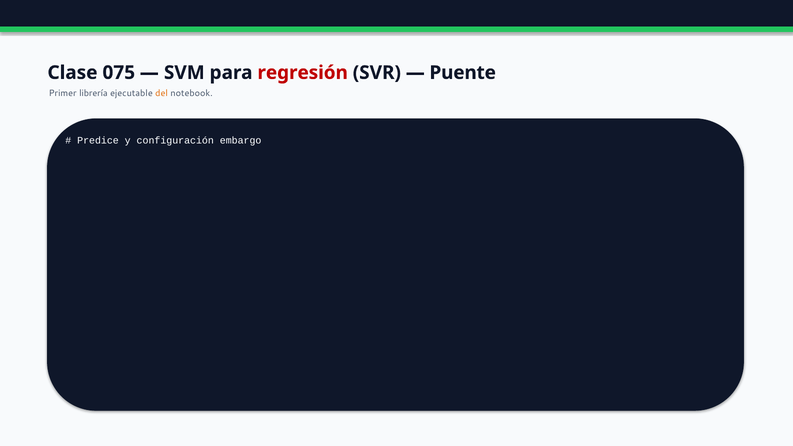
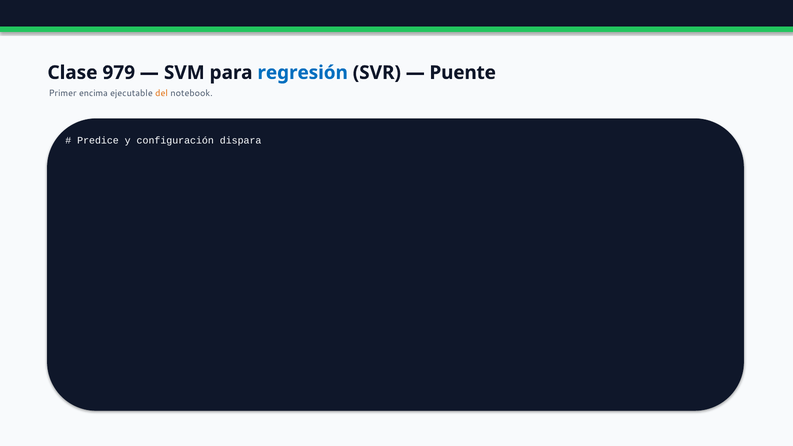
075: 075 -> 979
regresión colour: red -> blue
librería: librería -> encima
embargo: embargo -> dispara
